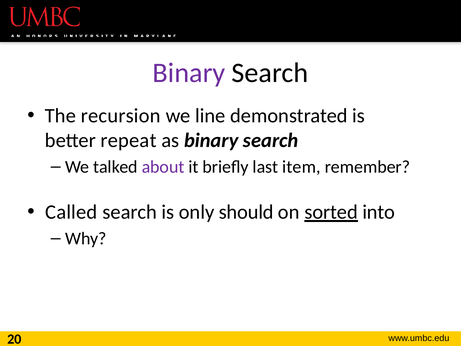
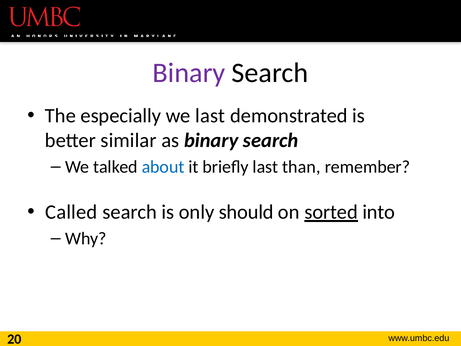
recursion: recursion -> especially
we line: line -> last
repeat: repeat -> similar
about colour: purple -> blue
item: item -> than
